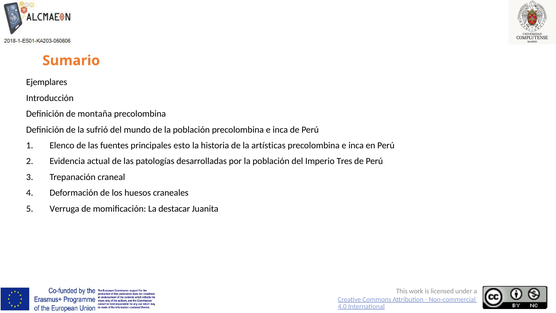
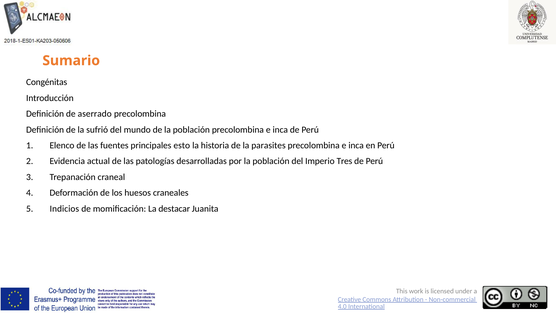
Ejemplares: Ejemplares -> Congénitas
montaña: montaña -> aserrado
artísticas: artísticas -> parasites
Verruga: Verruga -> Indicios
